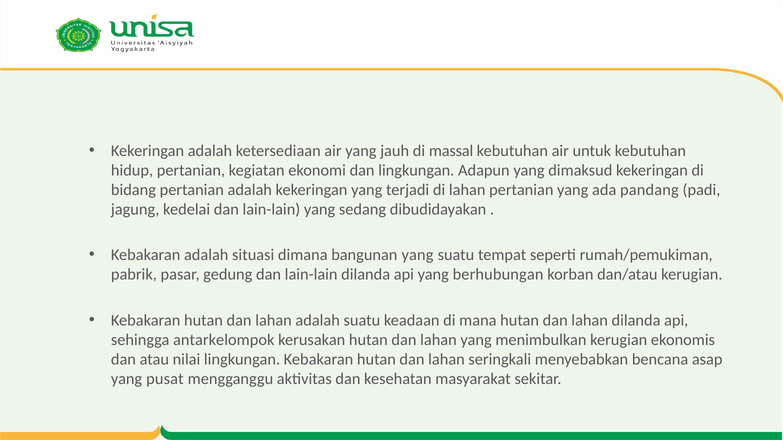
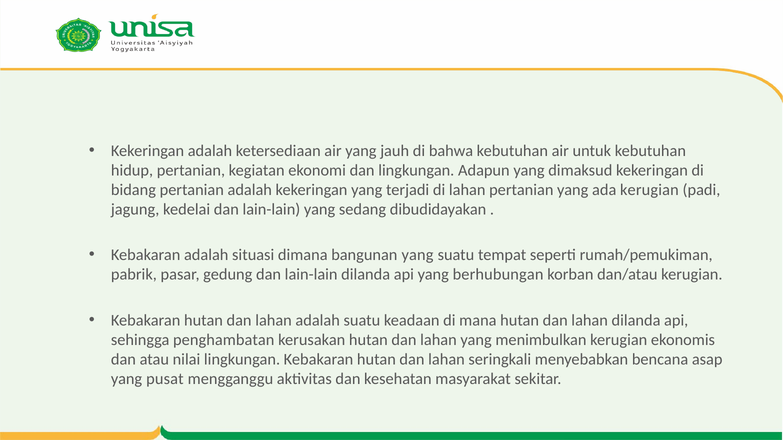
massal: massal -> bahwa
ada pandang: pandang -> kerugian
antarkelompok: antarkelompok -> penghambatan
